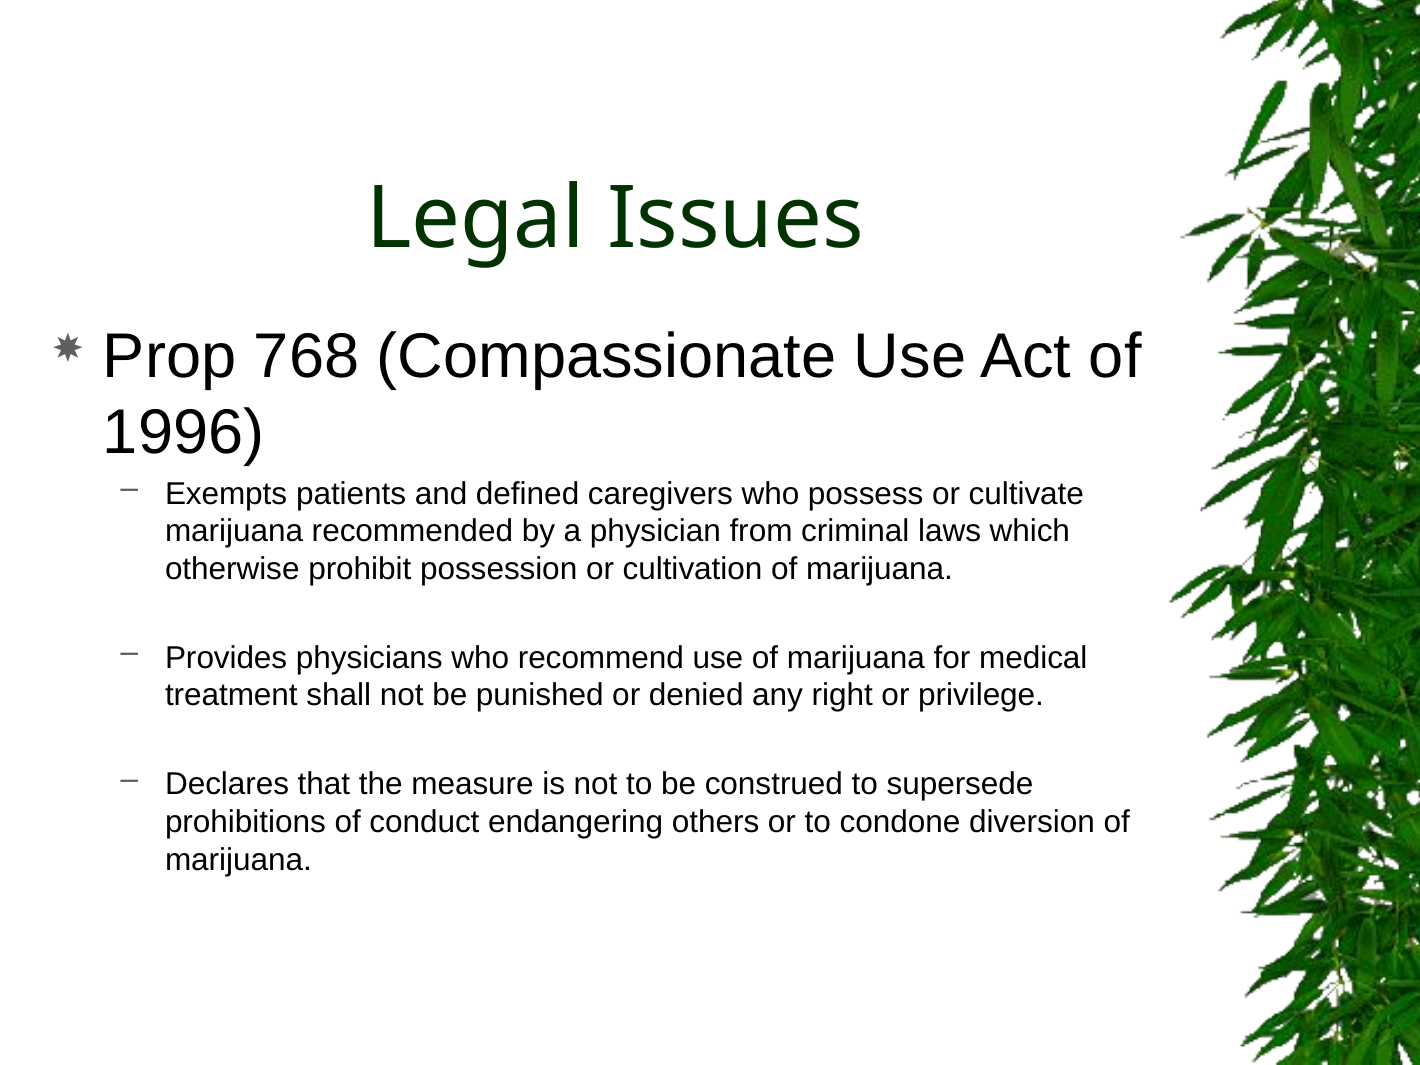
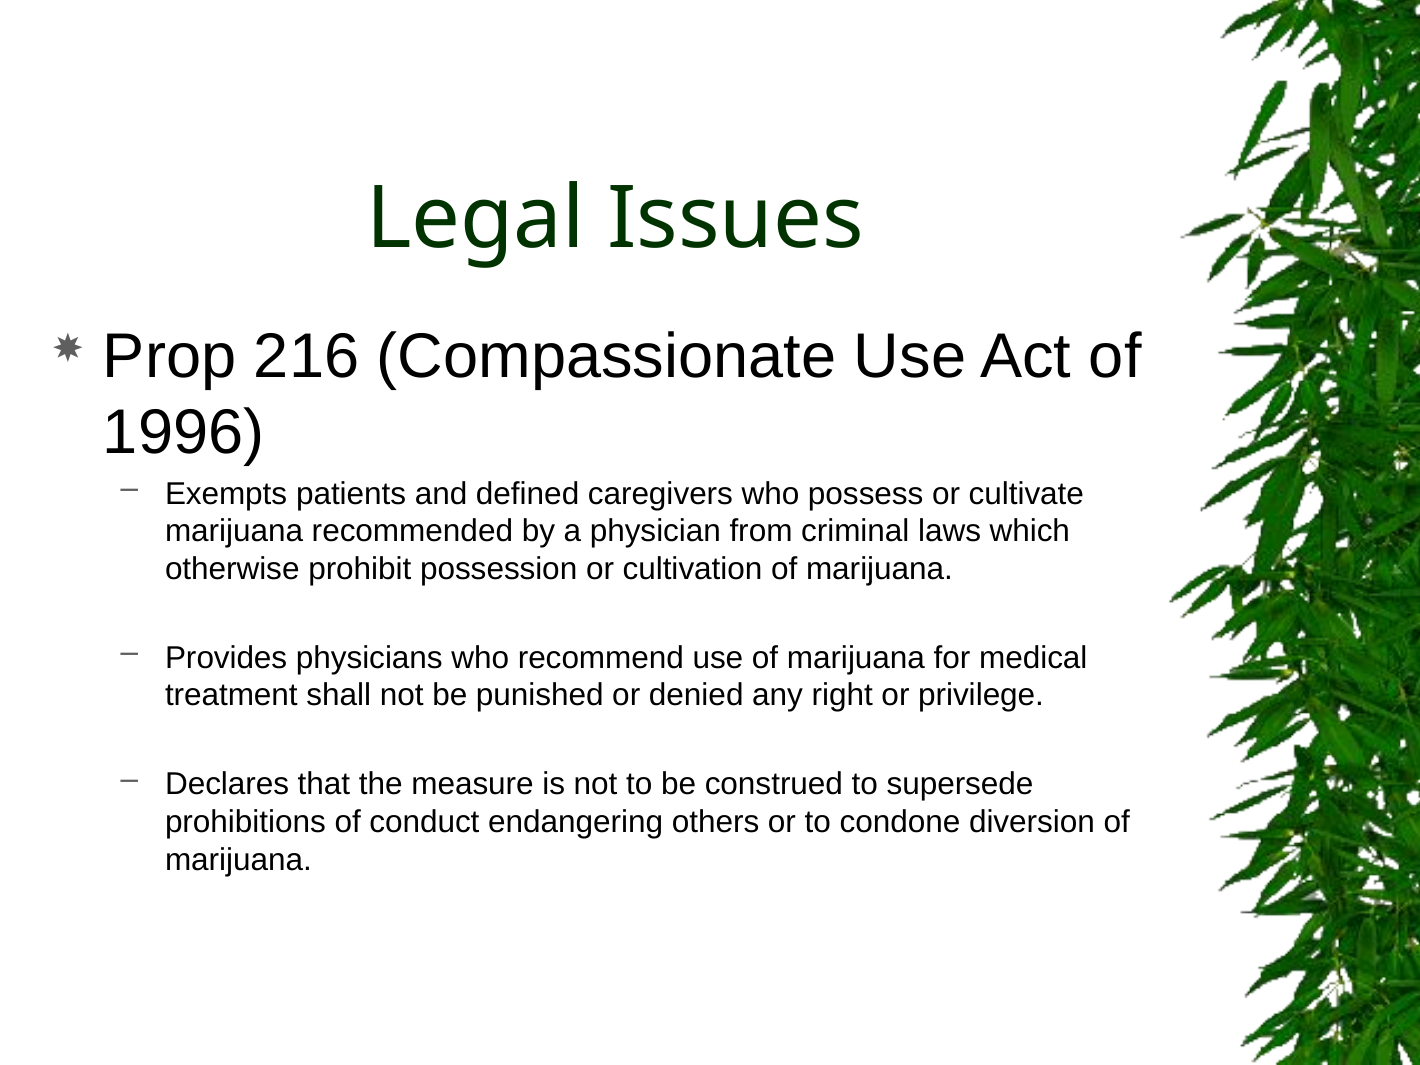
768: 768 -> 216
